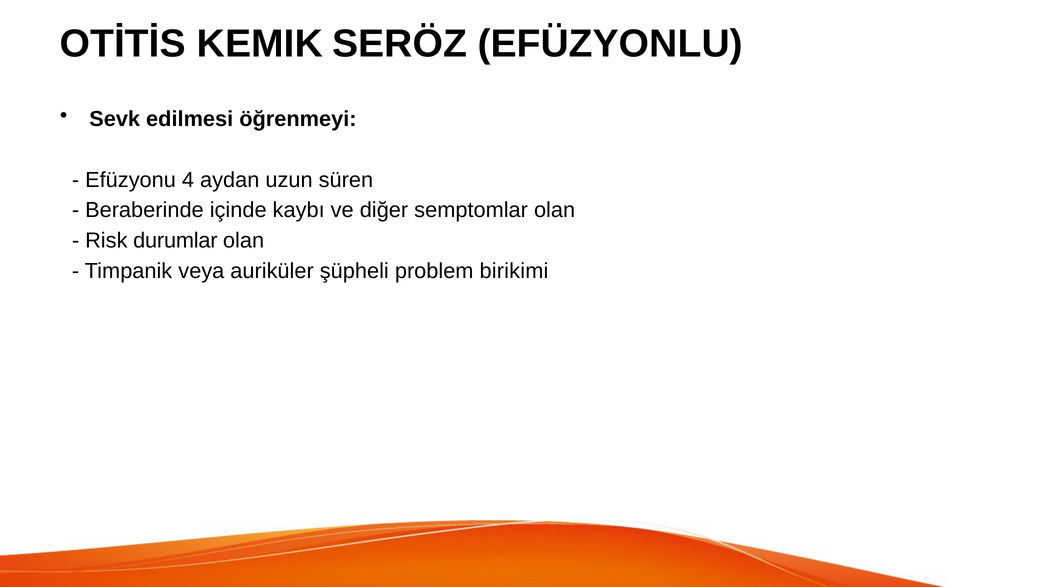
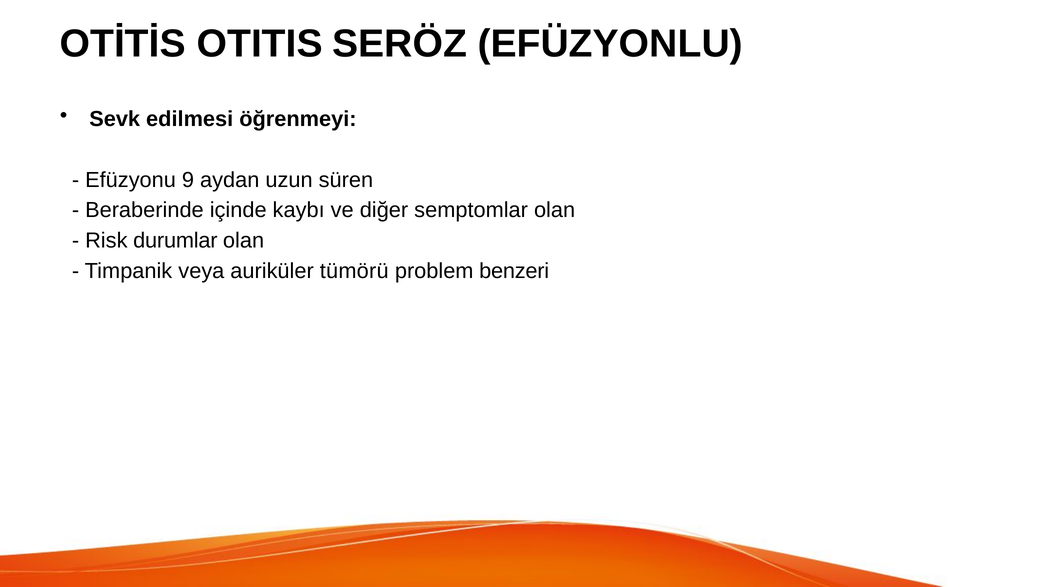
KEMIK: KEMIK -> OTITIS
4: 4 -> 9
şüpheli: şüpheli -> tümörü
birikimi: birikimi -> benzeri
